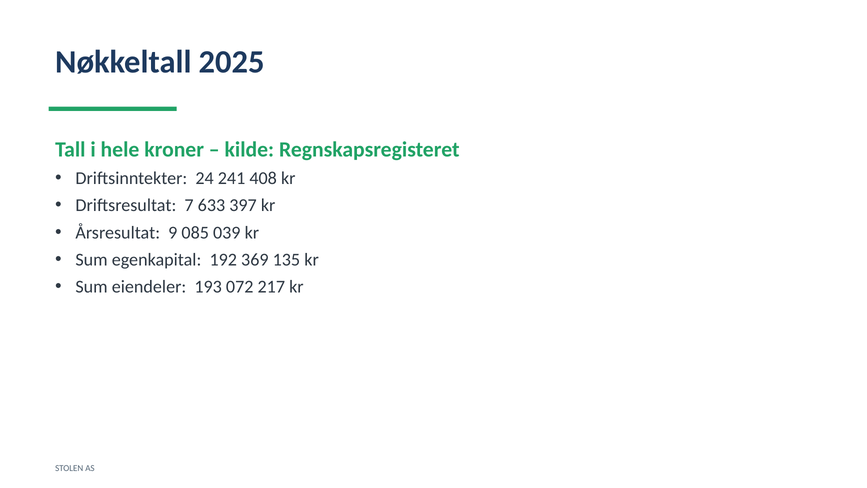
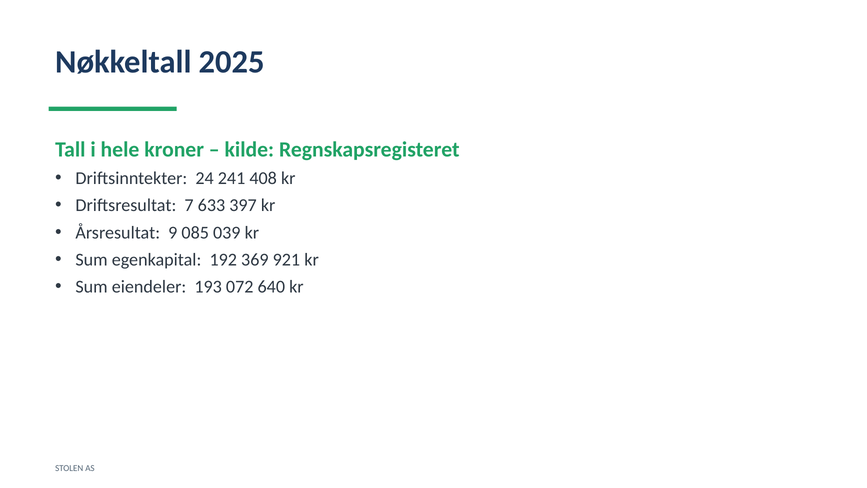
135: 135 -> 921
217: 217 -> 640
